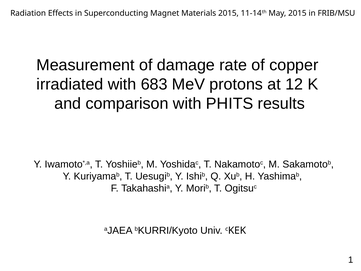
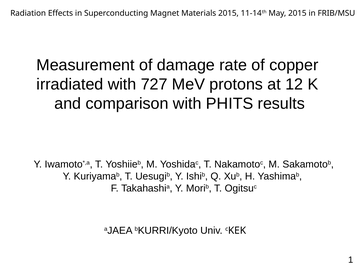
683: 683 -> 727
